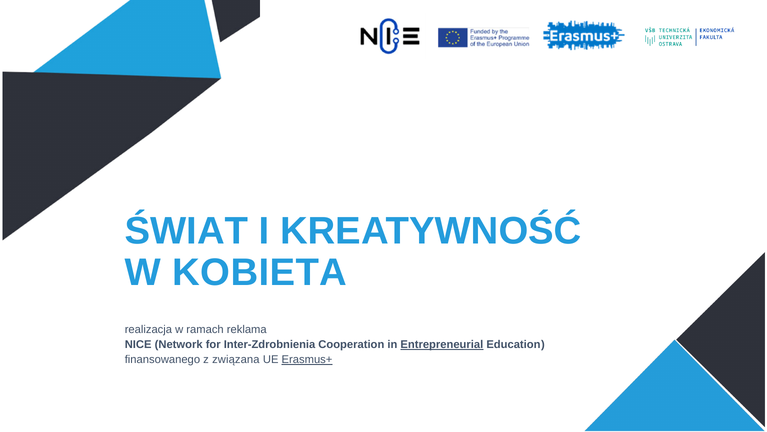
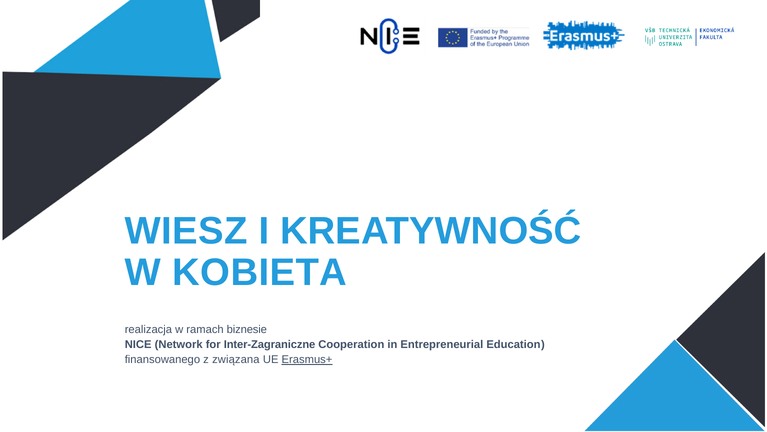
ŚWIAT: ŚWIAT -> WIESZ
reklama: reklama -> biznesie
Inter-Zdrobnienia: Inter-Zdrobnienia -> Inter-Zagraniczne
Entrepreneurial underline: present -> none
